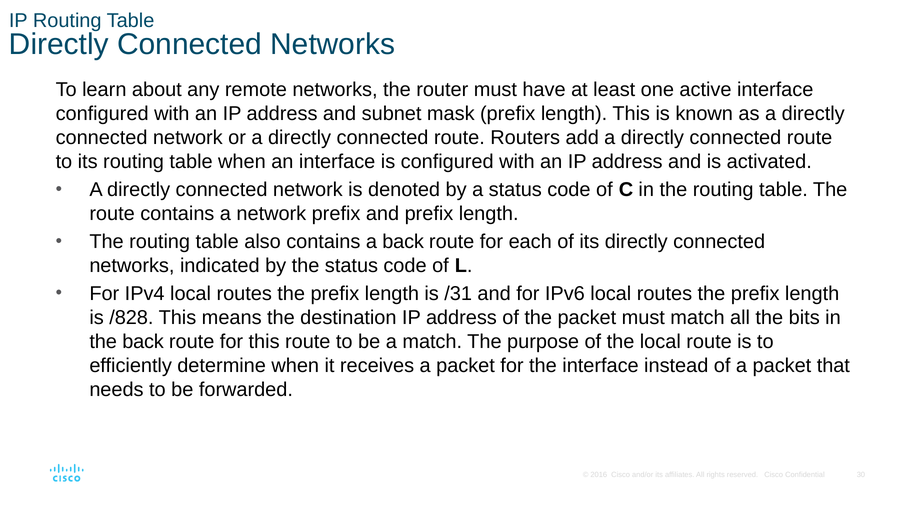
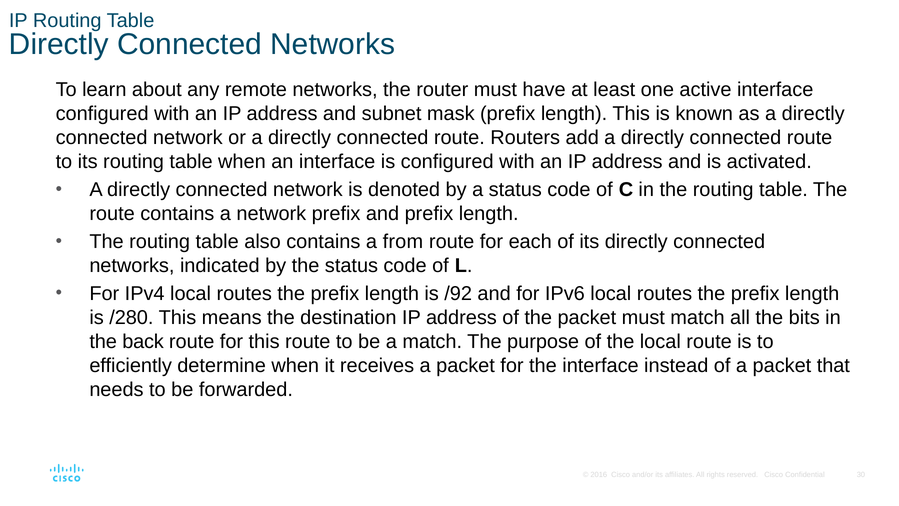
a back: back -> from
/31: /31 -> /92
/828: /828 -> /280
